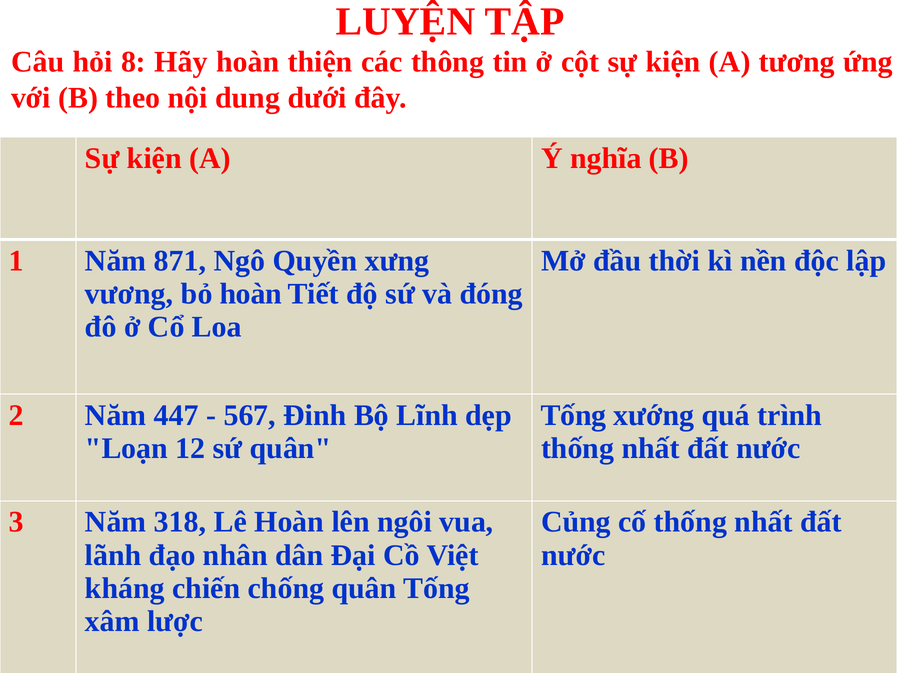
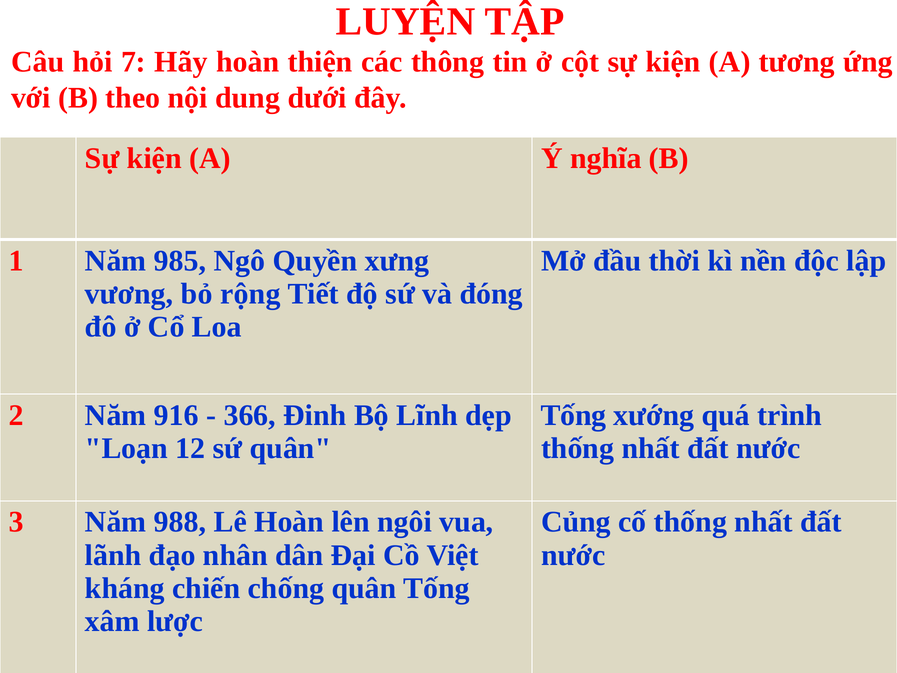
8: 8 -> 7
871: 871 -> 985
bỏ hoàn: hoàn -> rộng
447: 447 -> 916
567: 567 -> 366
318: 318 -> 988
